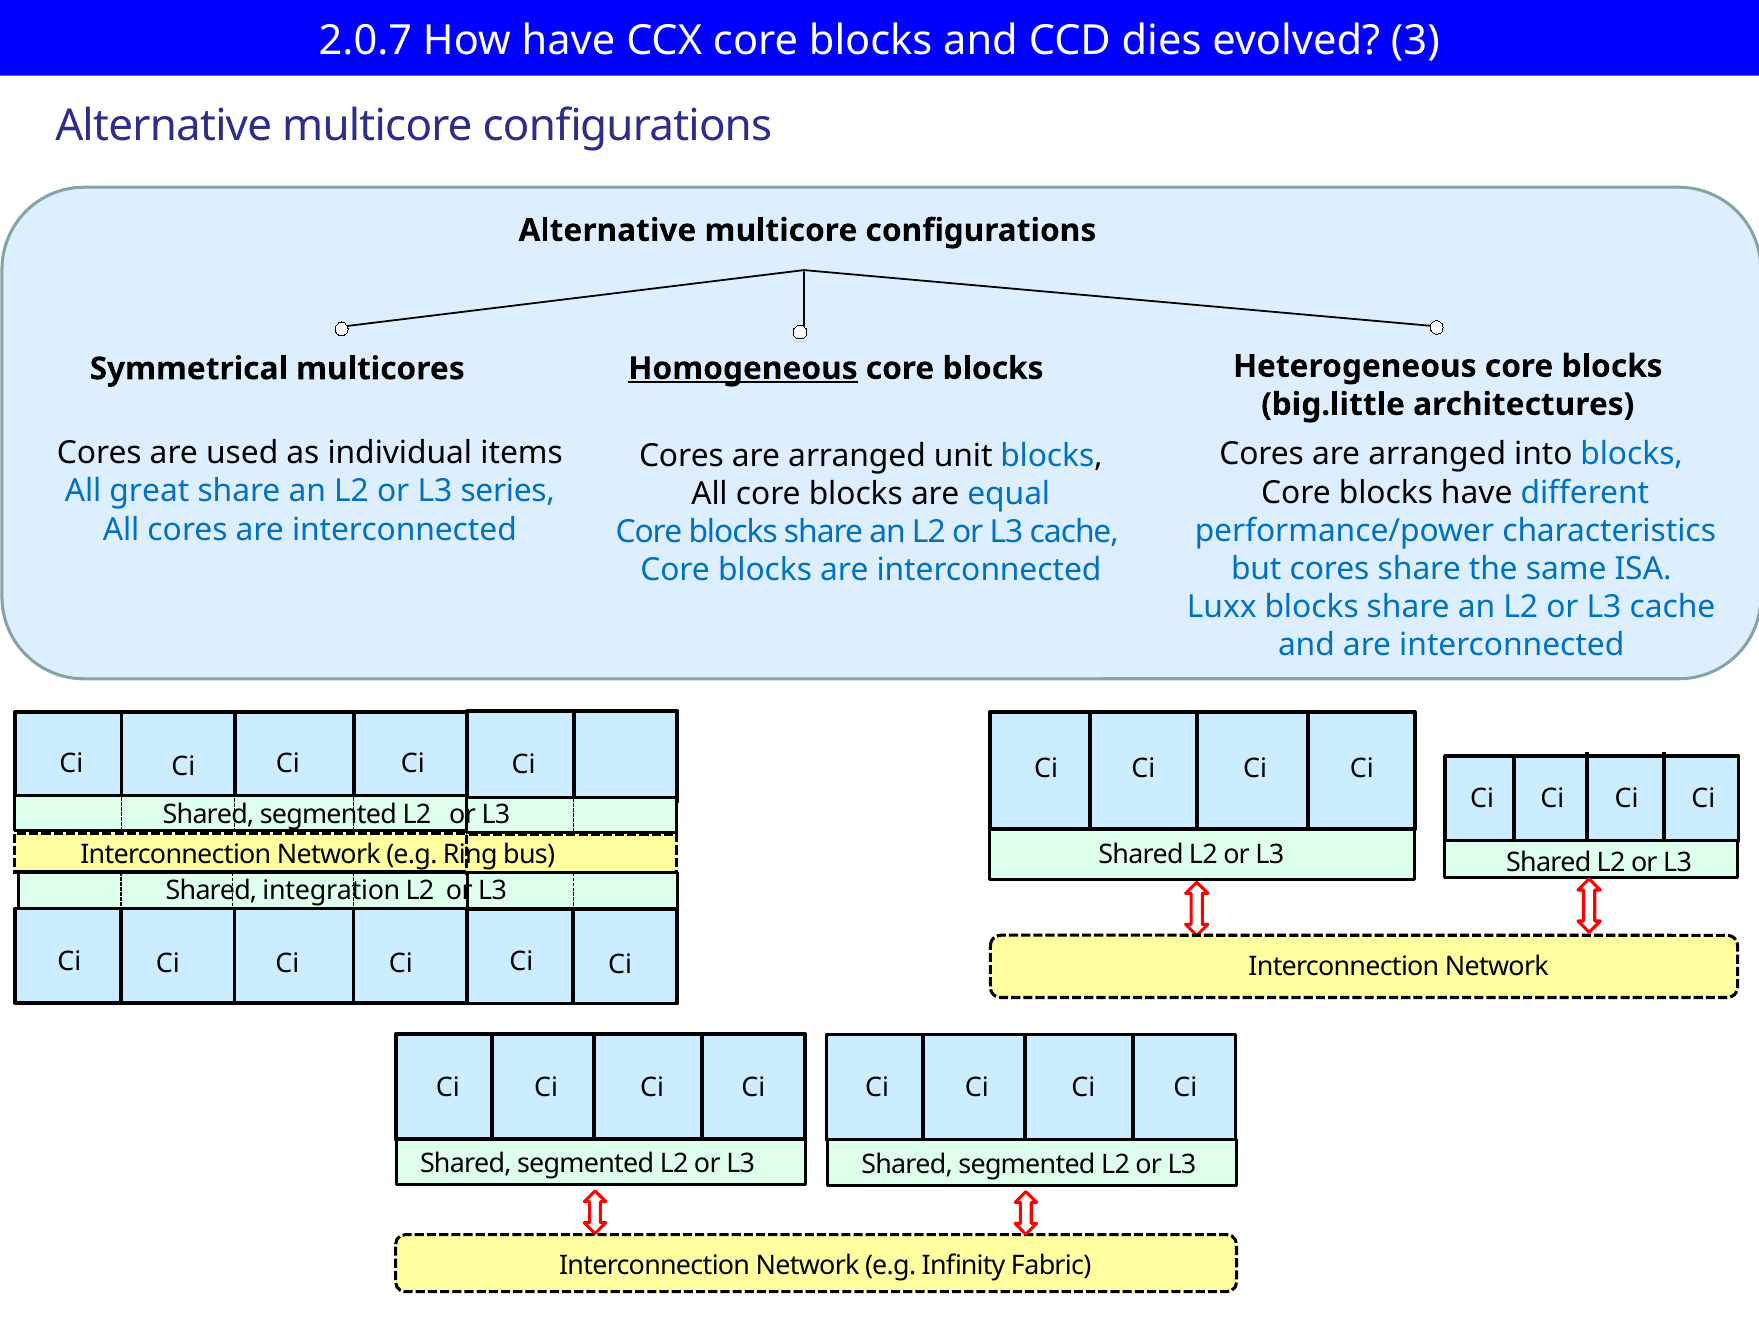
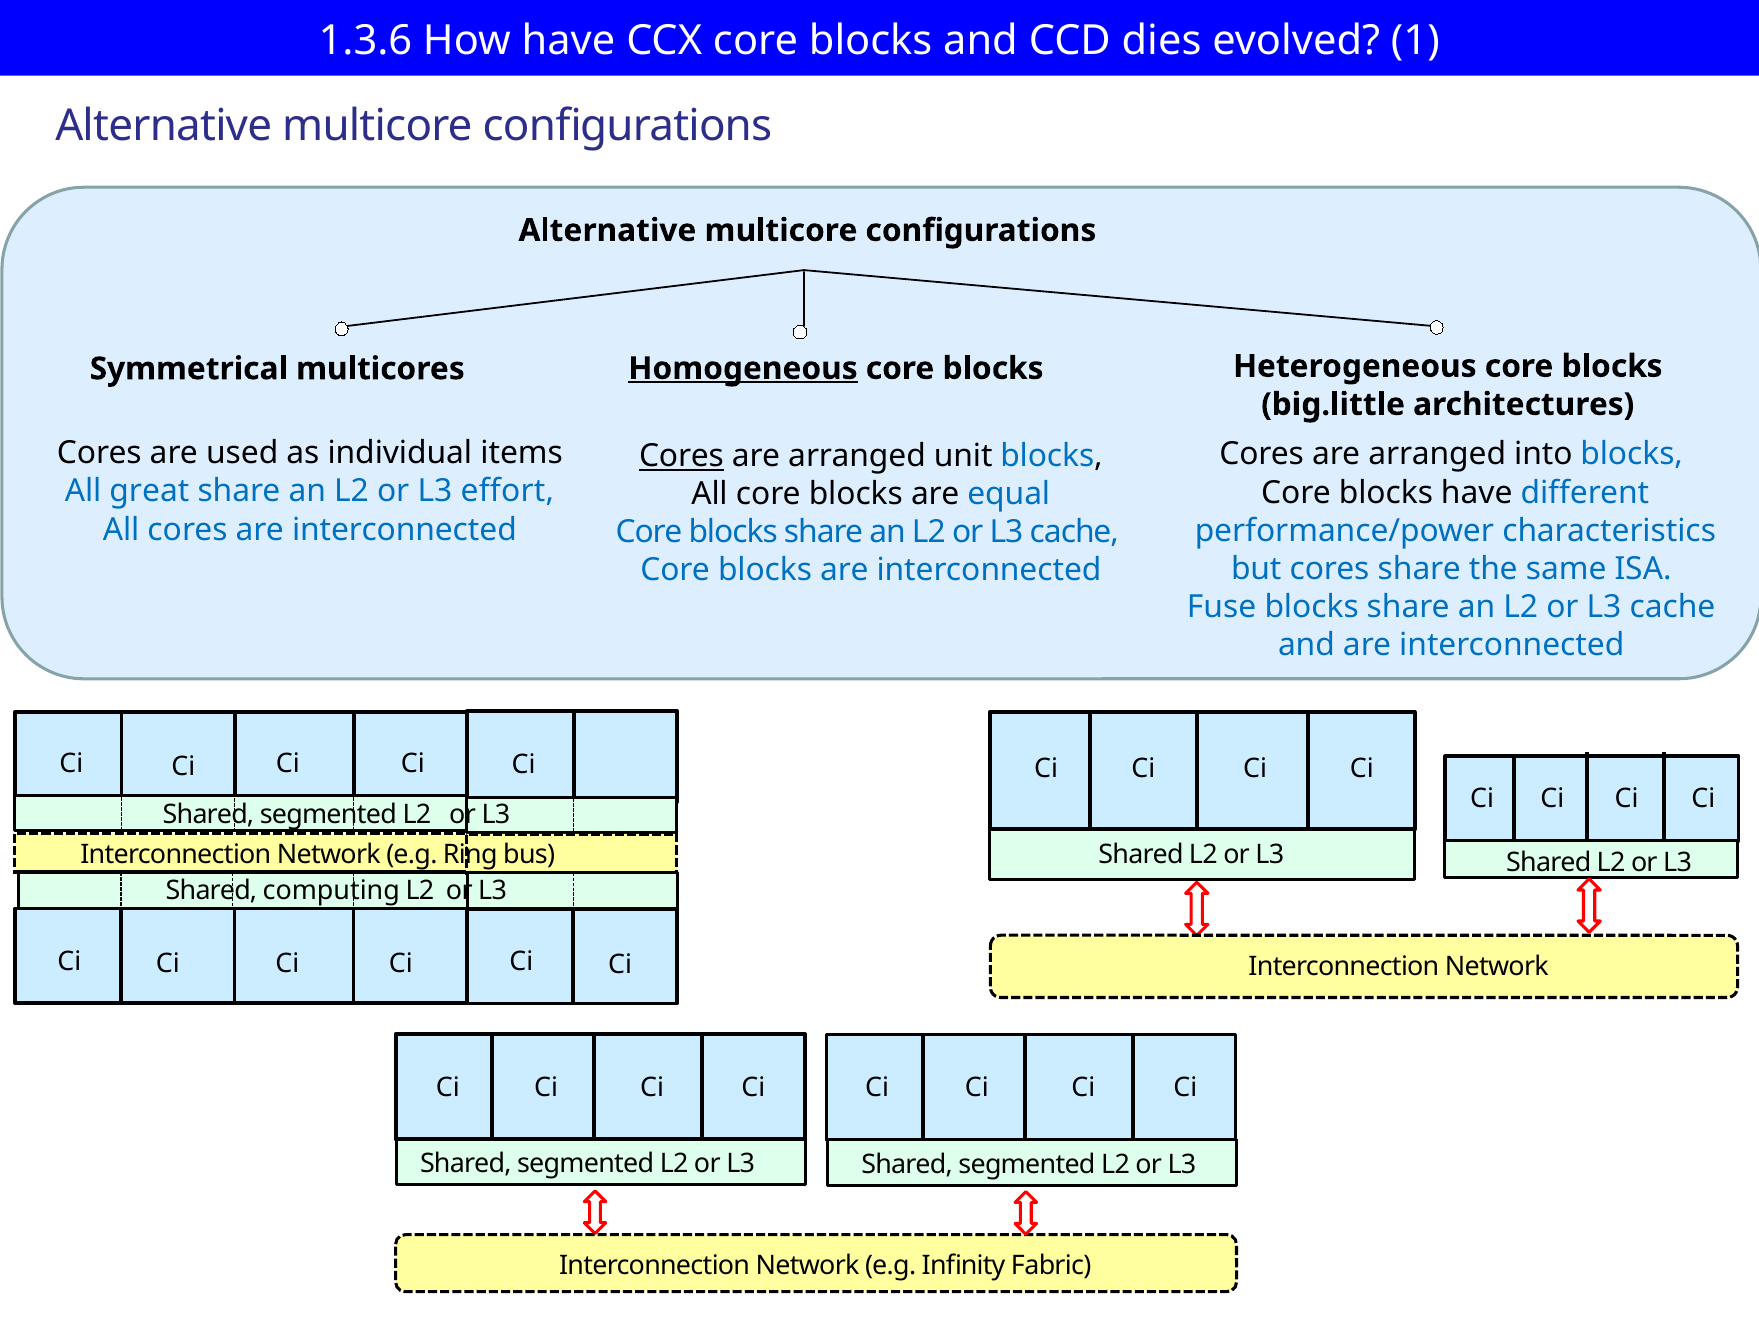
2.0.7: 2.0.7 -> 1.3.6
3: 3 -> 1
Cores at (681, 456) underline: none -> present
series: series -> effort
Luxx: Luxx -> Fuse
integration: integration -> computing
